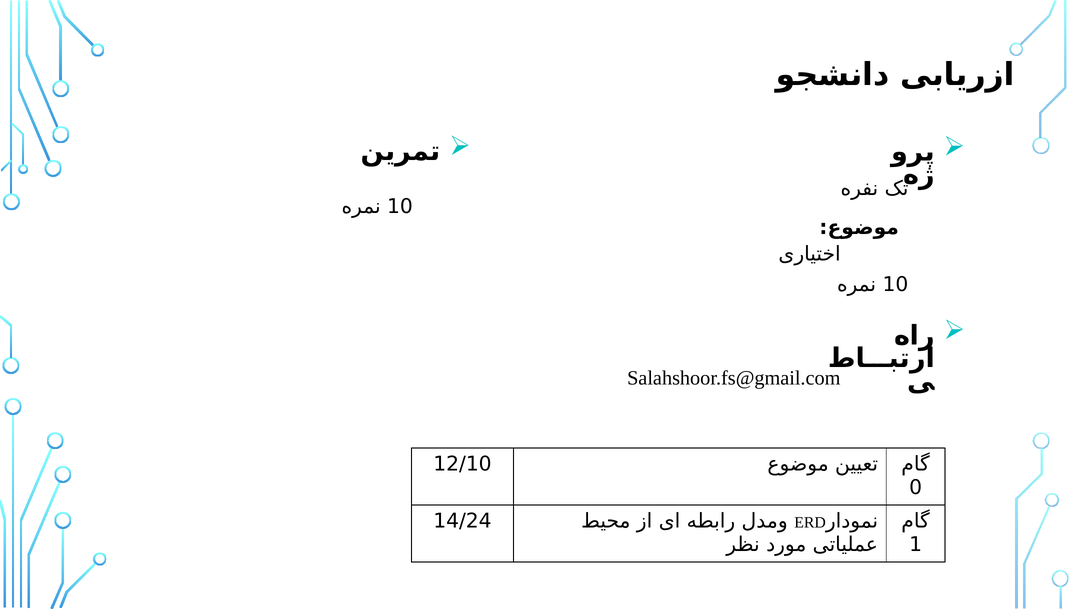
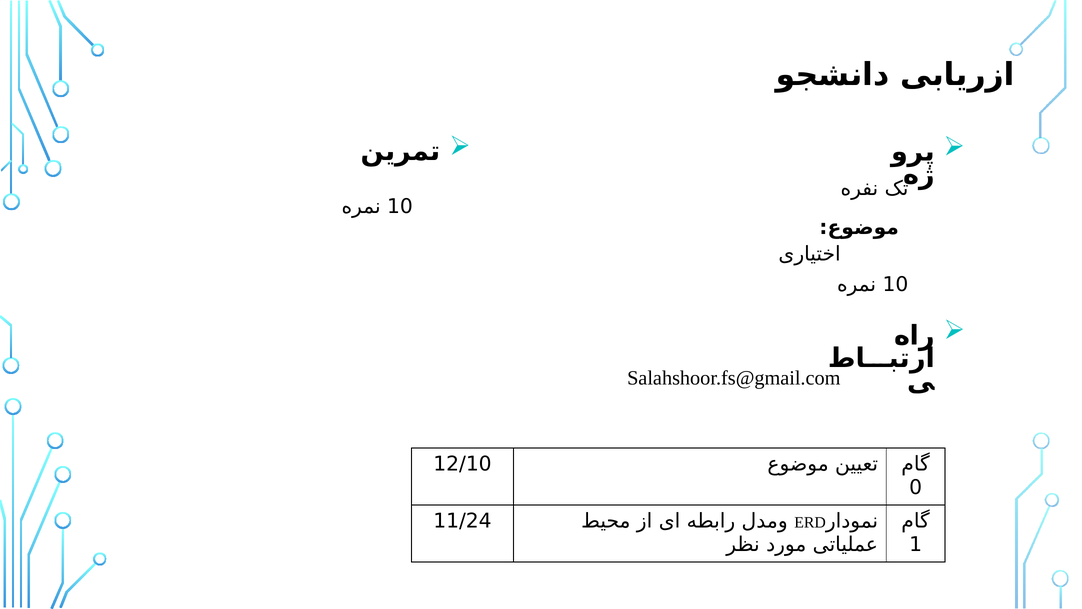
14/24: 14/24 -> 11/24
